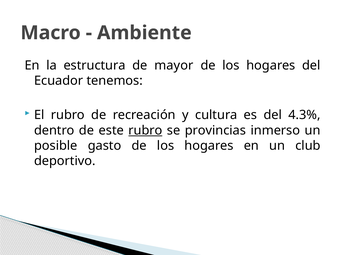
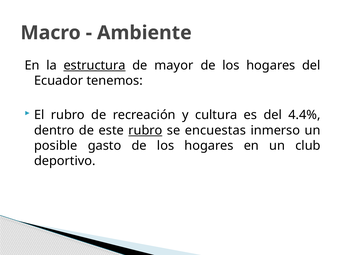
estructura underline: none -> present
4.3%: 4.3% -> 4.4%
provincias: provincias -> encuestas
